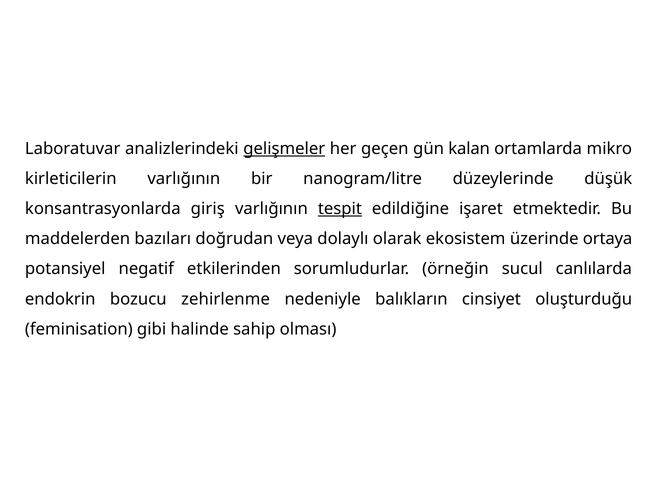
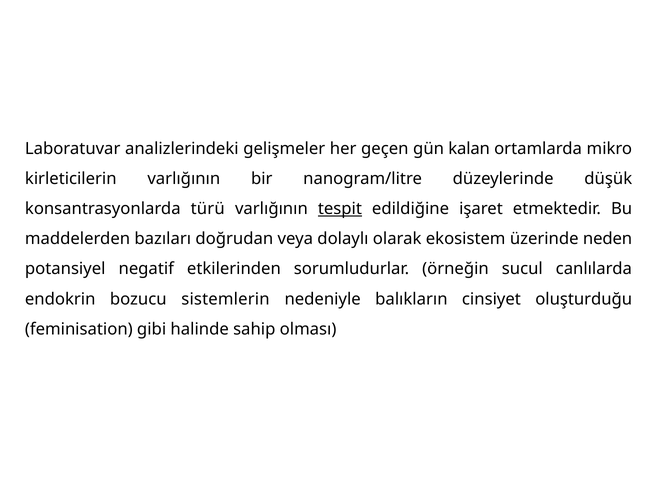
gelişmeler underline: present -> none
giriş: giriş -> türü
ortaya: ortaya -> neden
zehirlenme: zehirlenme -> sistemlerin
